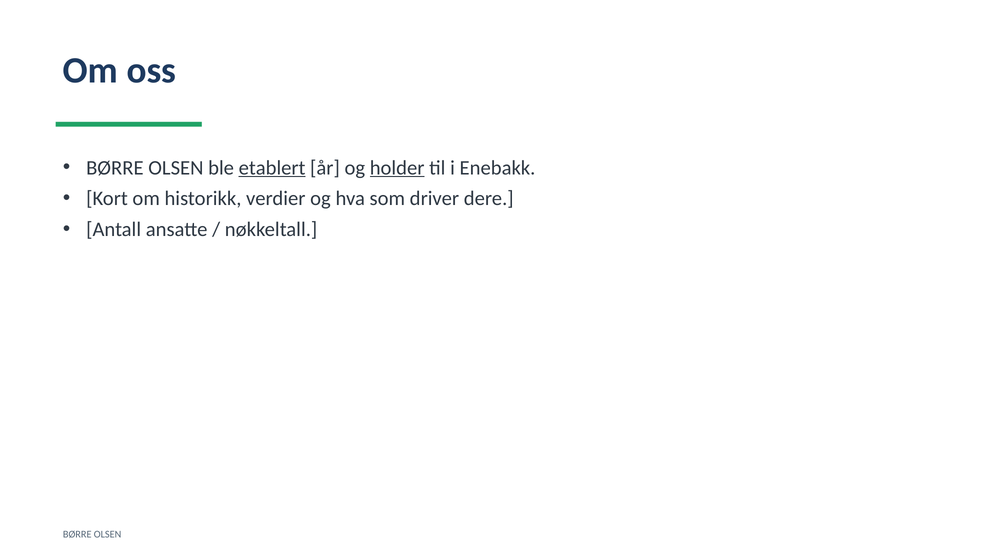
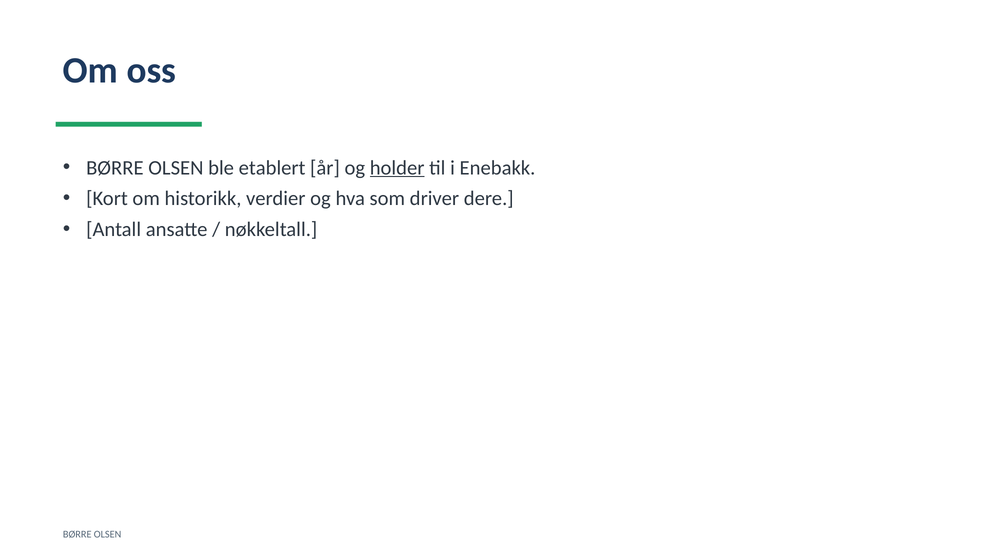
etablert underline: present -> none
